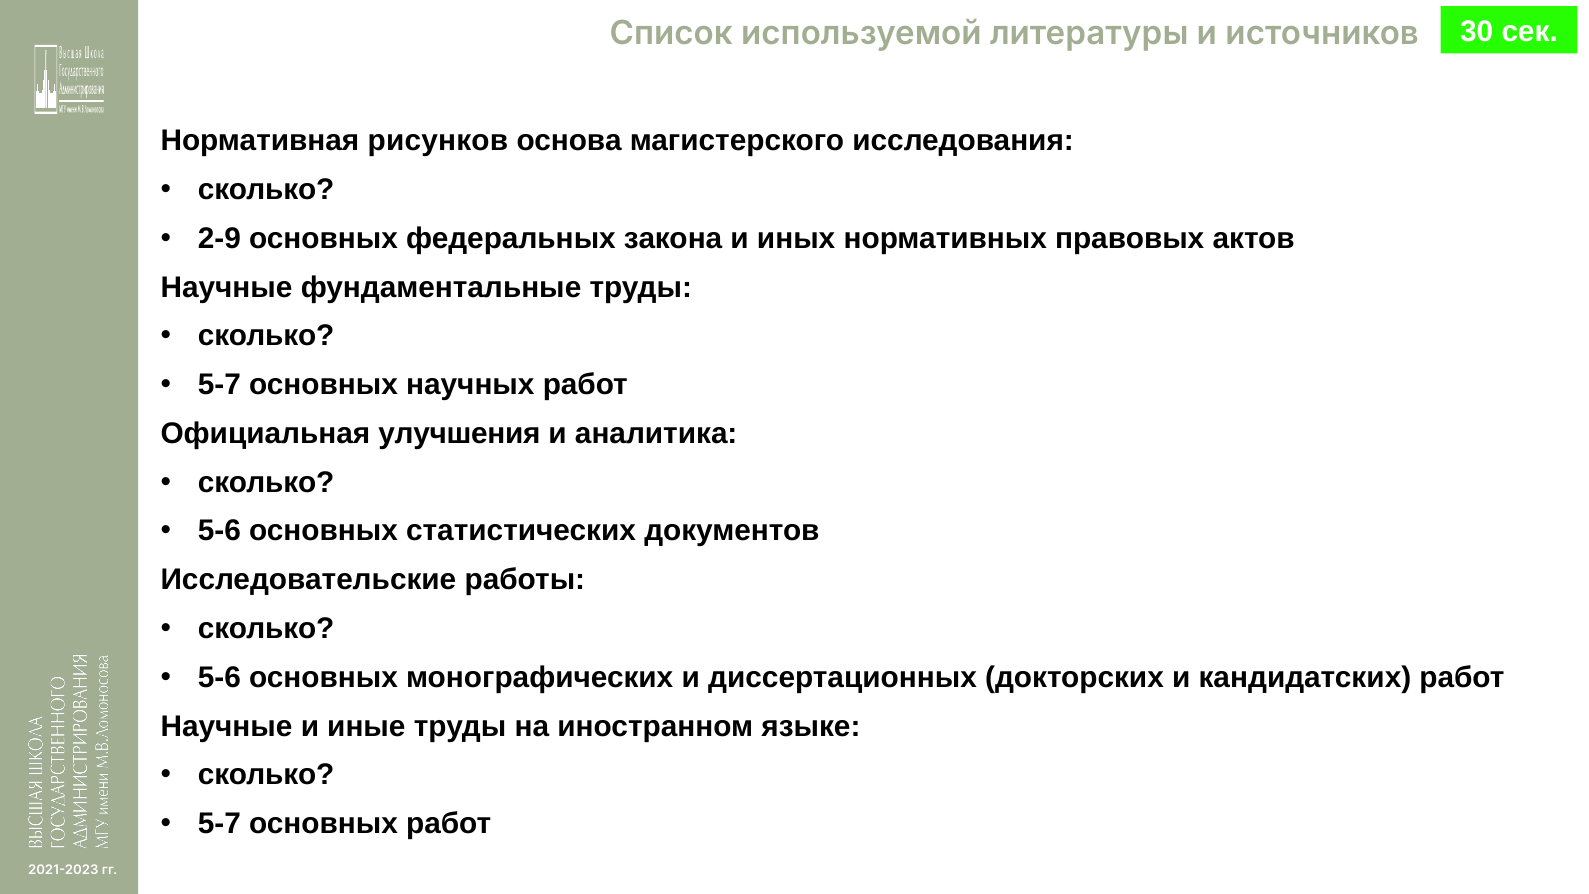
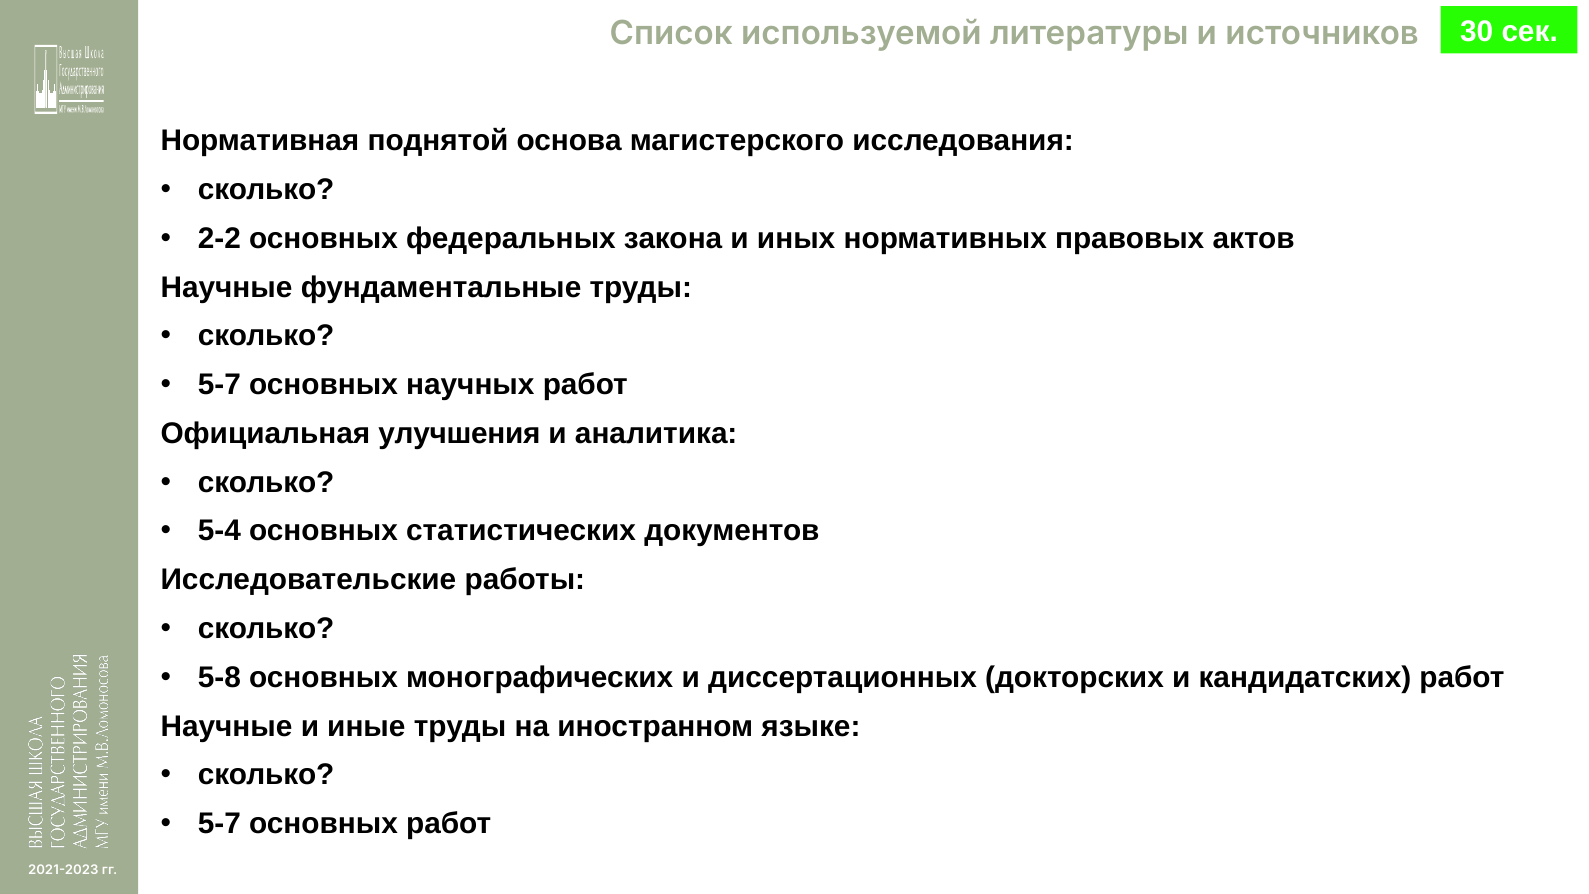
рисунков: рисунков -> поднятой
2-9: 2-9 -> 2-2
5-6 at (219, 531): 5-6 -> 5-4
5-6 at (219, 677): 5-6 -> 5-8
